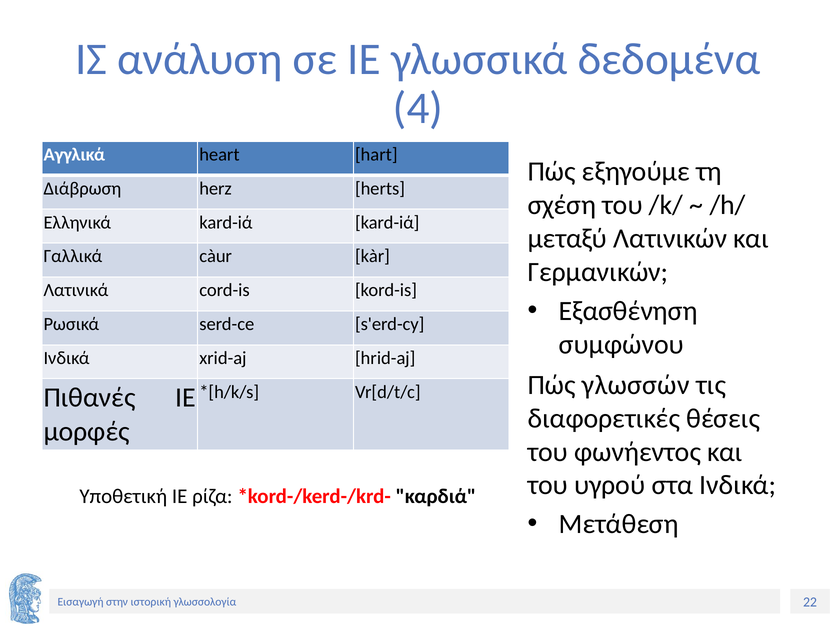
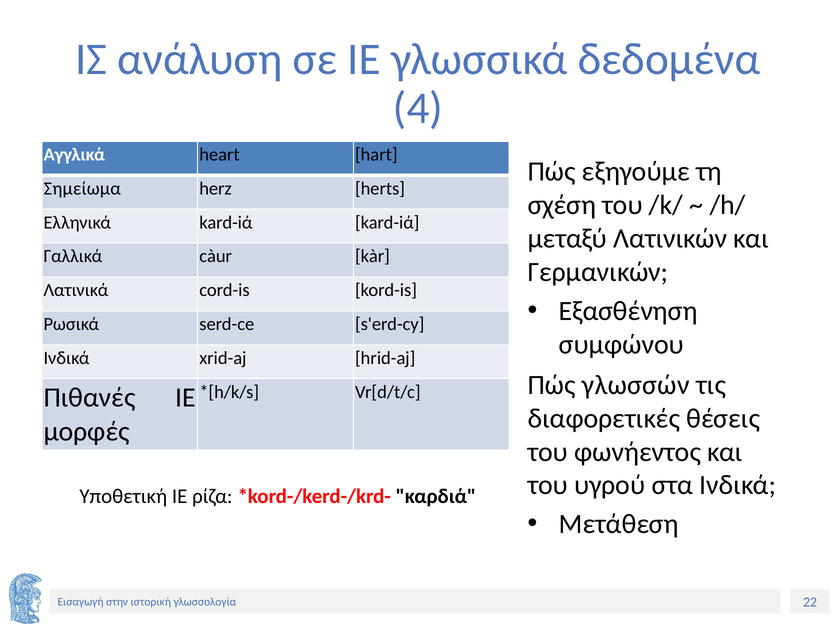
Διάβρωση: Διάβρωση -> Σημείωμα
